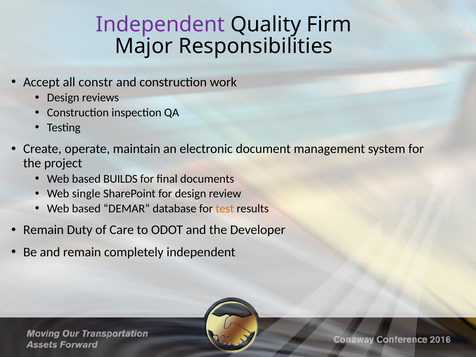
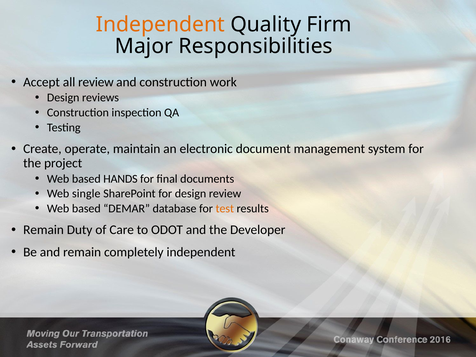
Independent at (160, 24) colour: purple -> orange
all constr: constr -> review
BUILDS: BUILDS -> HANDS
